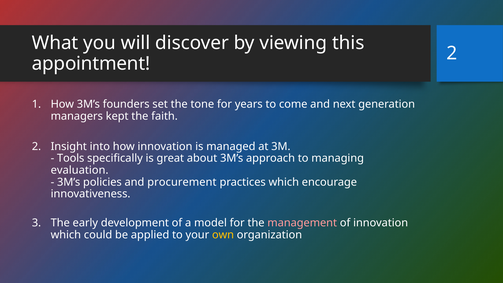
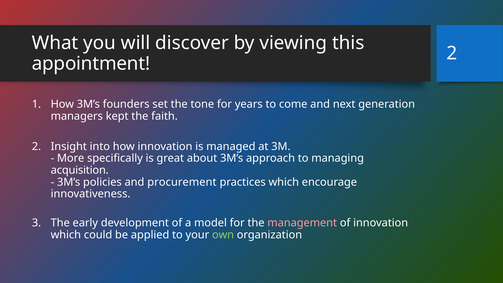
Tools: Tools -> More
evaluation: evaluation -> acquisition
own colour: yellow -> light green
